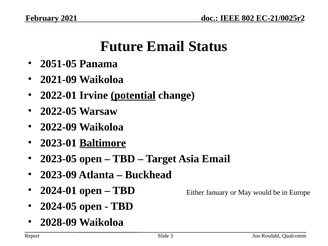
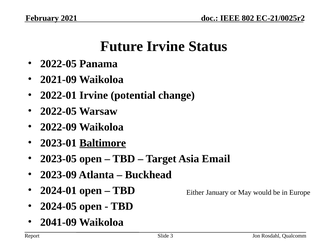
Future Email: Email -> Irvine
2051-05 at (58, 64): 2051-05 -> 2022-05
potential underline: present -> none
2028-09: 2028-09 -> 2041-09
